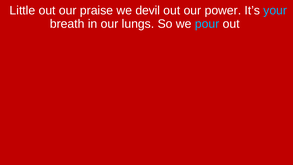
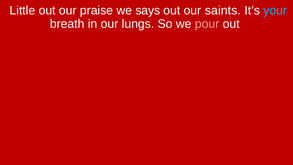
devil: devil -> says
power: power -> saints
pour colour: light blue -> pink
